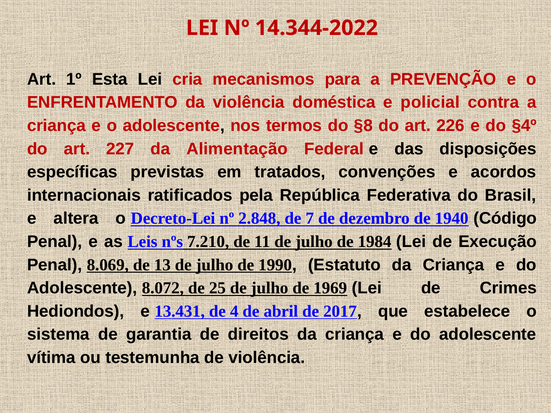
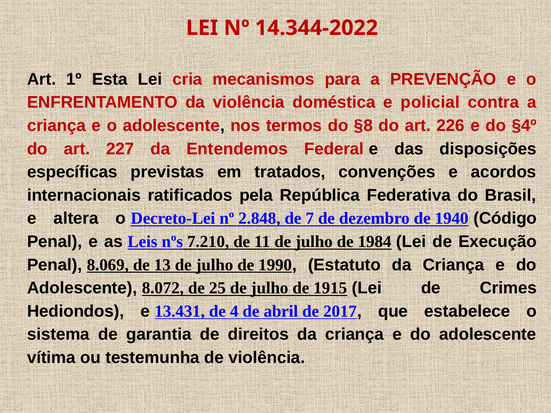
Alimentação: Alimentação -> Entendemos
1969: 1969 -> 1915
